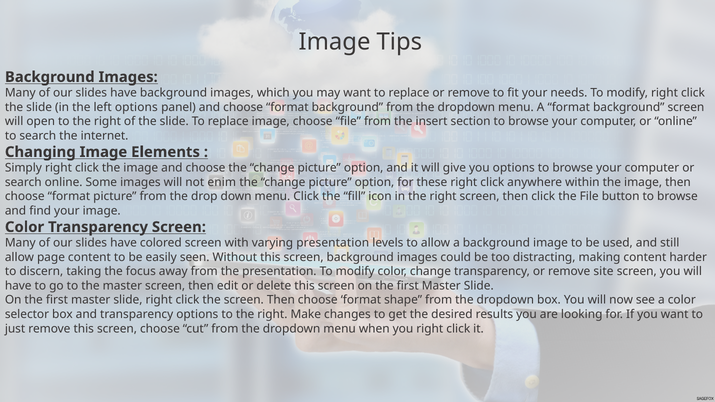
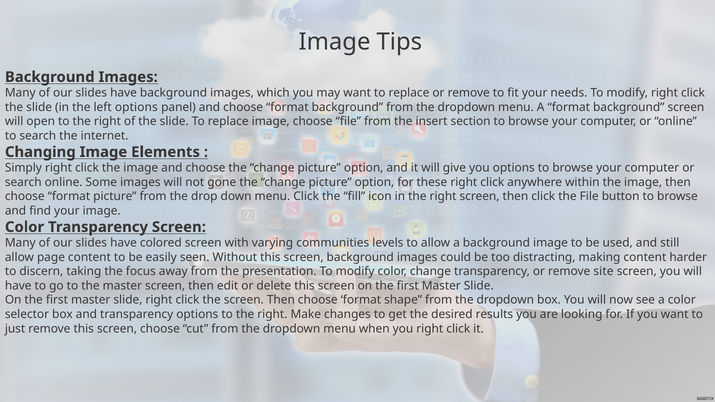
enim: enim -> gone
varying presentation: presentation -> communities
